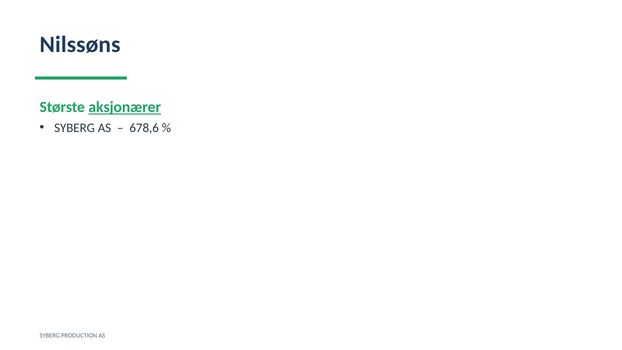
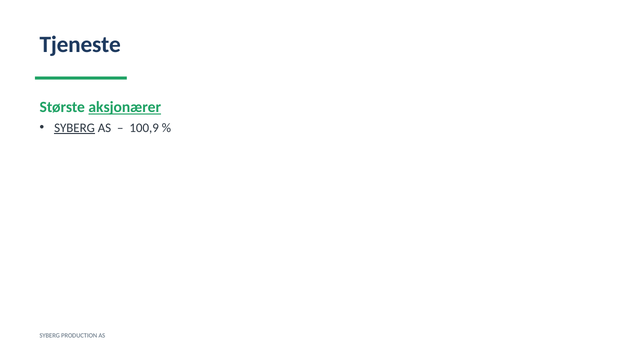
Nilssøns: Nilssøns -> Tjeneste
SYBERG at (74, 128) underline: none -> present
678,6: 678,6 -> 100,9
